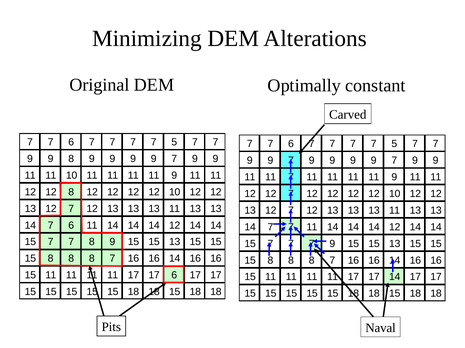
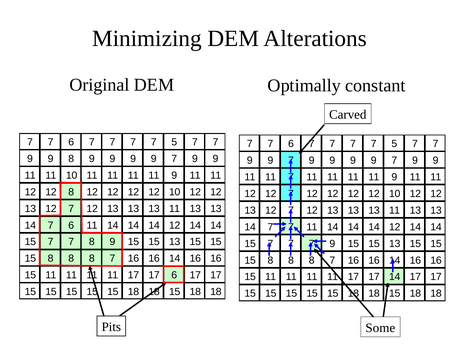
Naval: Naval -> Some
